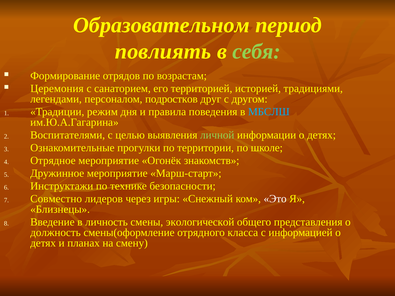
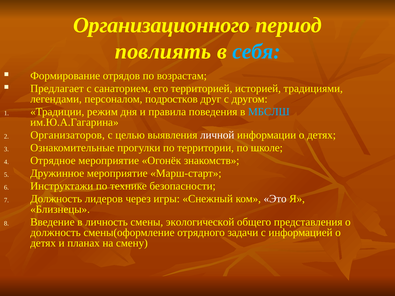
Образовательном: Образовательном -> Организационного
себя colour: light green -> light blue
Церемония: Церемония -> Предлагает
Воспитателями: Воспитателями -> Организаторов
личной colour: light green -> white
Совместно at (56, 199): Совместно -> Должность
класса: класса -> задачи
